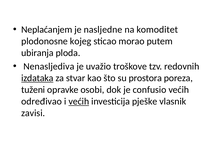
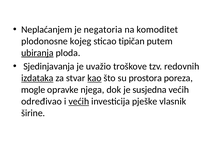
nasljedne: nasljedne -> negatoria
morao: morao -> tipičan
ubiranja underline: none -> present
Nenasljediva: Nenasljediva -> Sjedinjavanja
kao underline: none -> present
tuženi: tuženi -> mogle
osobi: osobi -> njega
confusio: confusio -> susjedna
zavisi: zavisi -> širine
